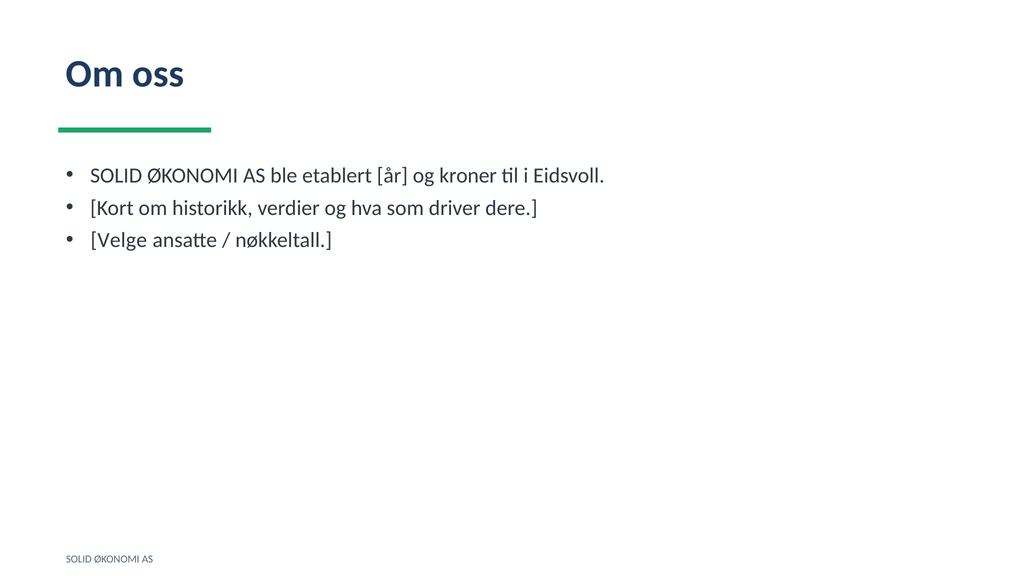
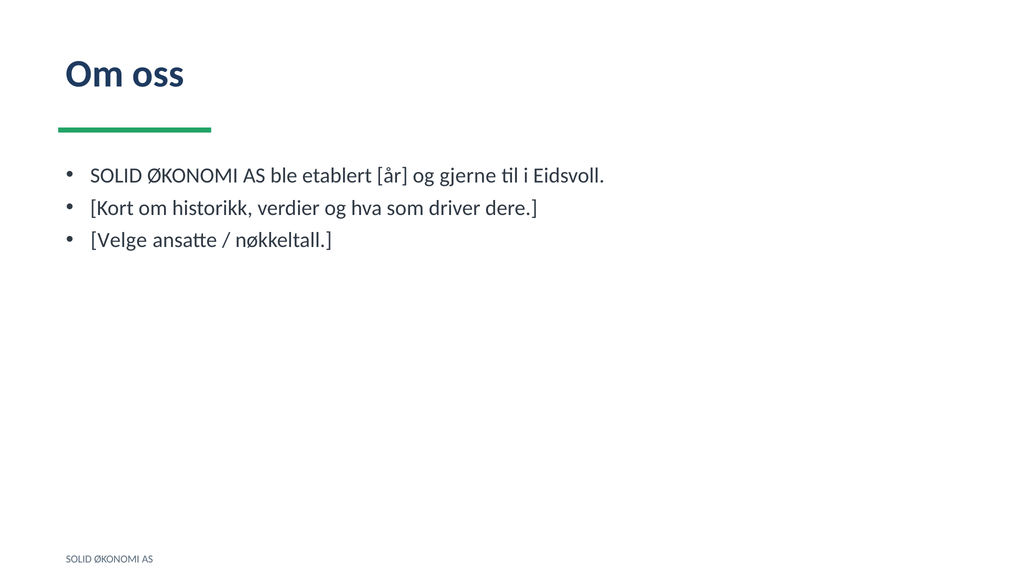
kroner: kroner -> gjerne
